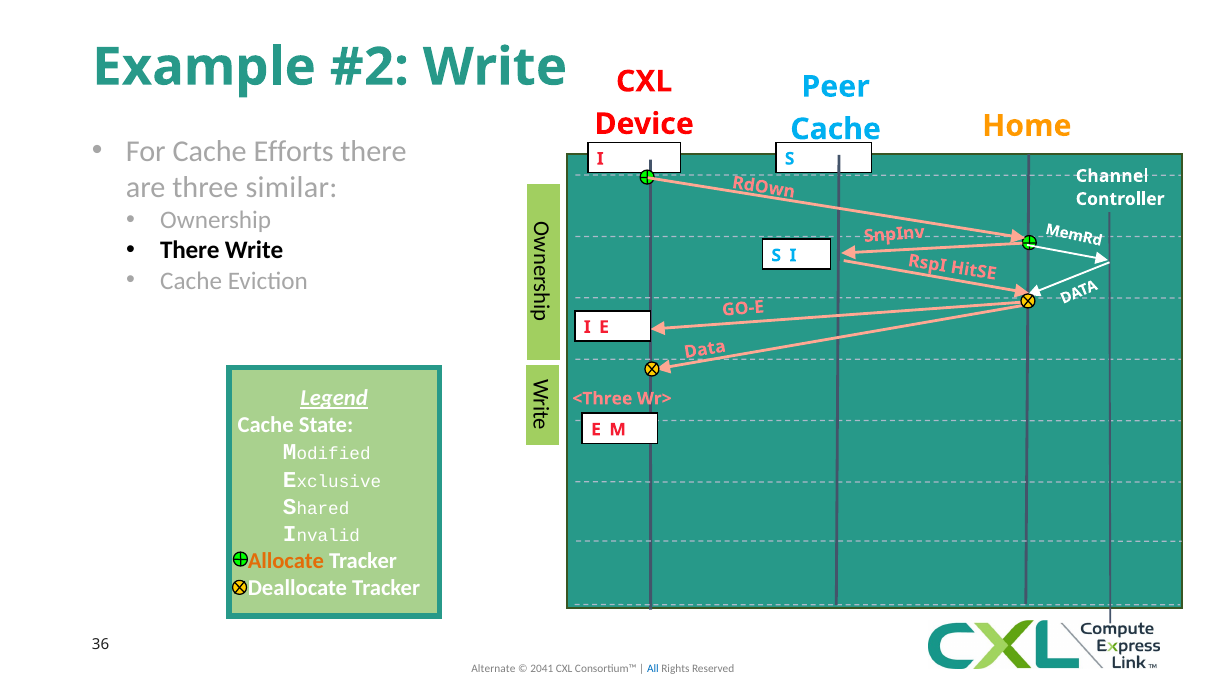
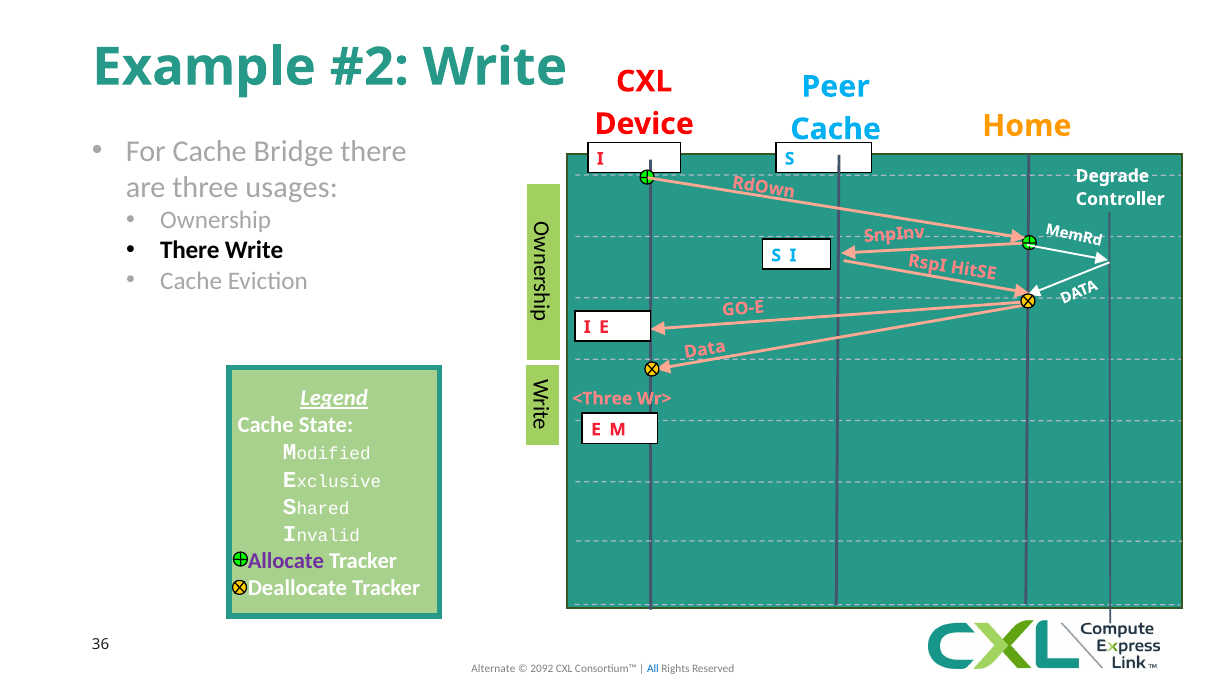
Efforts: Efforts -> Bridge
Channel: Channel -> Degrade
similar: similar -> usages
Allocate colour: orange -> purple
2041: 2041 -> 2092
